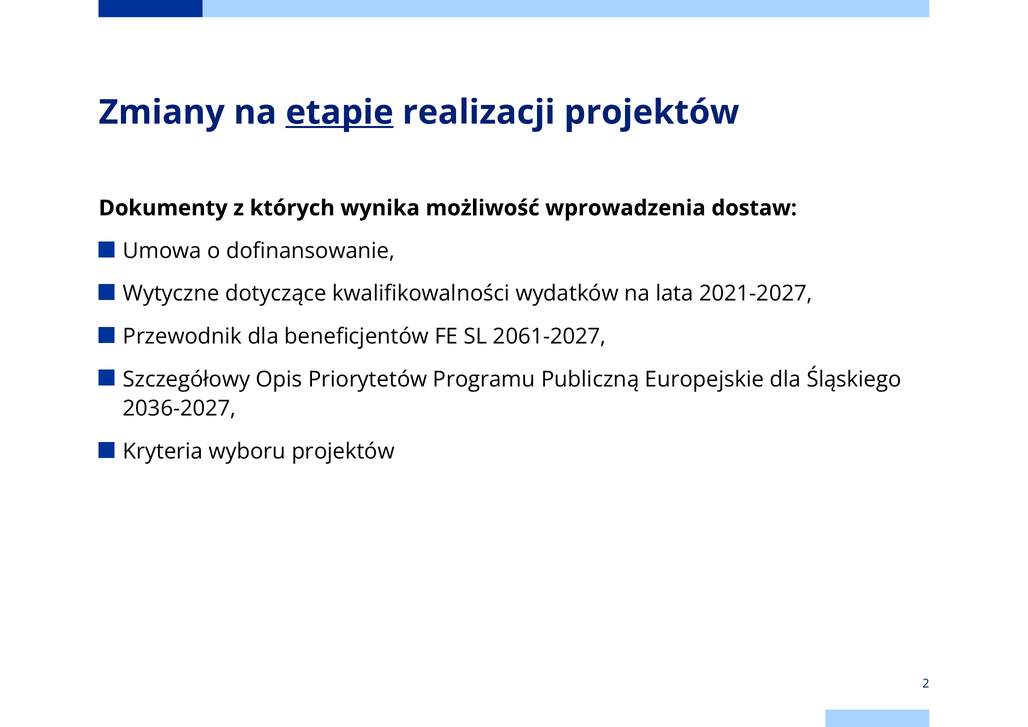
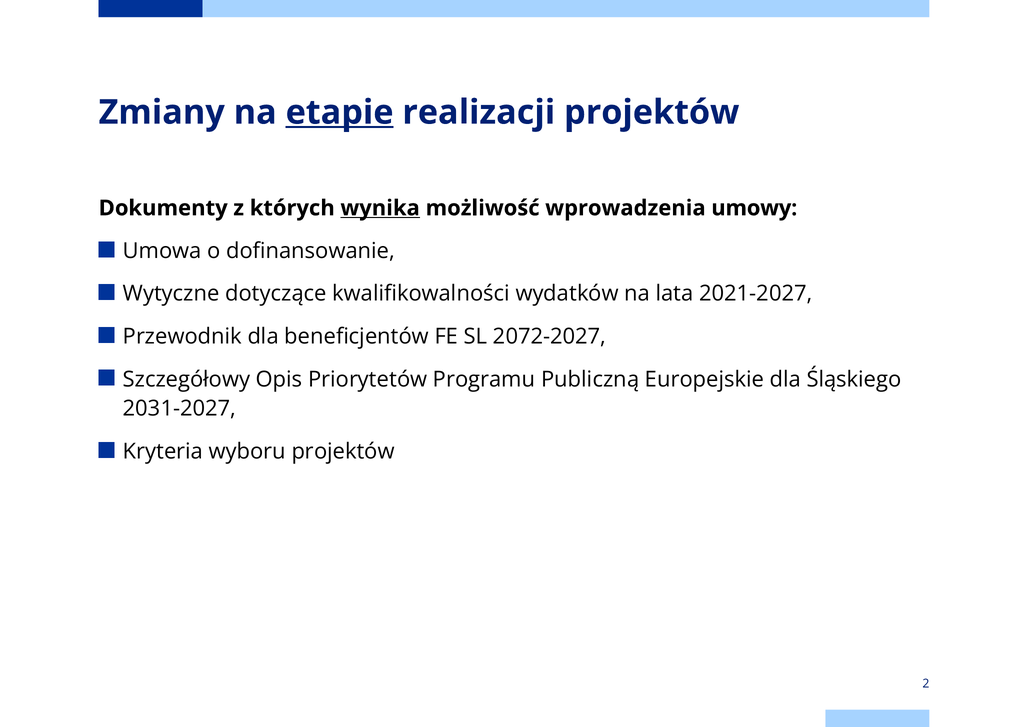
wynika underline: none -> present
dostaw: dostaw -> umowy
2061-2027: 2061-2027 -> 2072-2027
2036-2027: 2036-2027 -> 2031-2027
